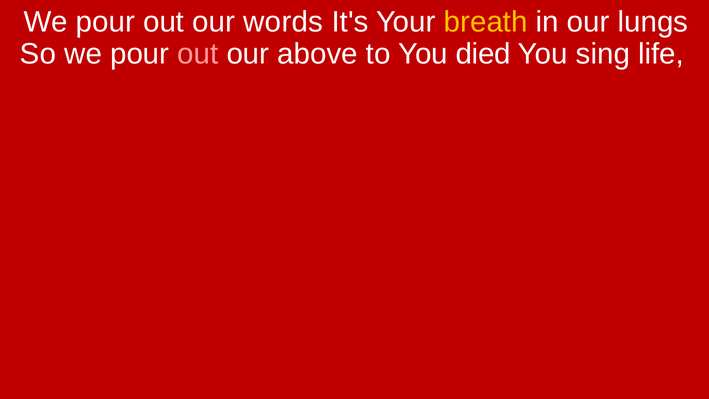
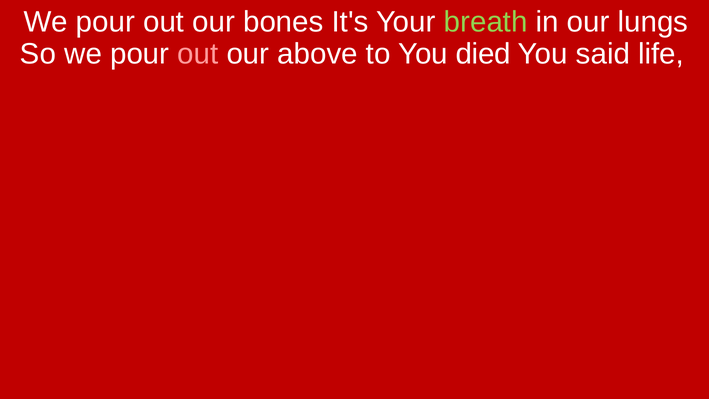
words: words -> bones
breath colour: yellow -> light green
sing: sing -> said
